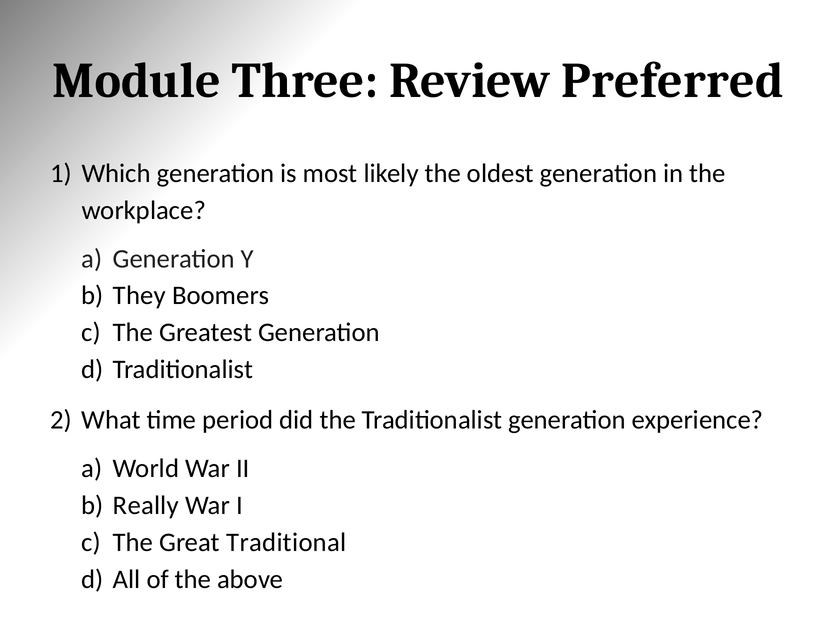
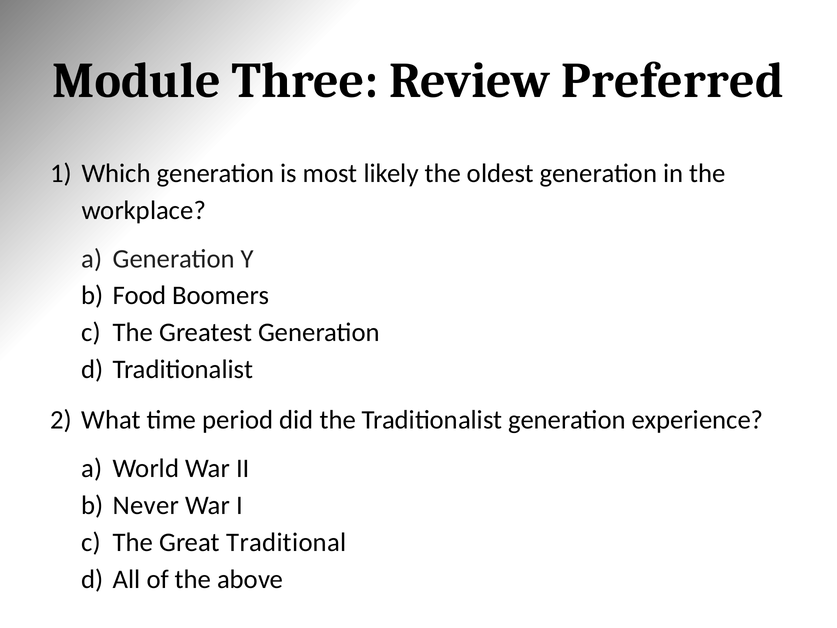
They: They -> Food
Really: Really -> Never
